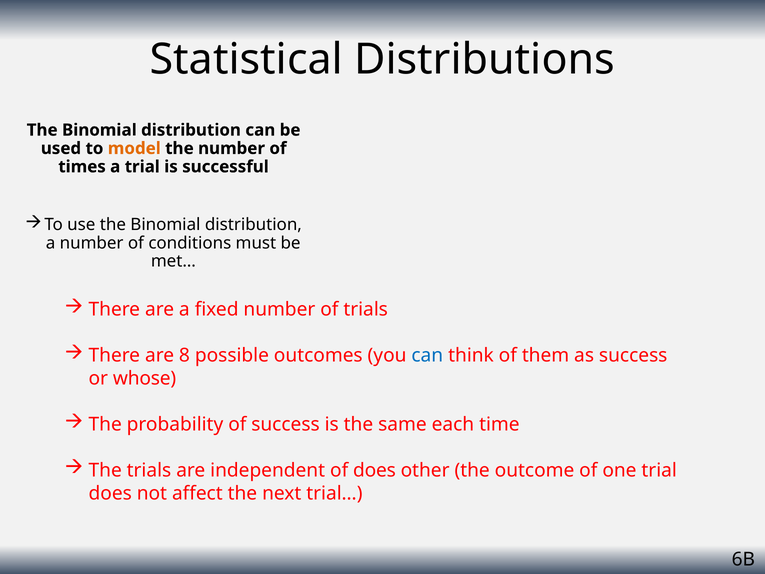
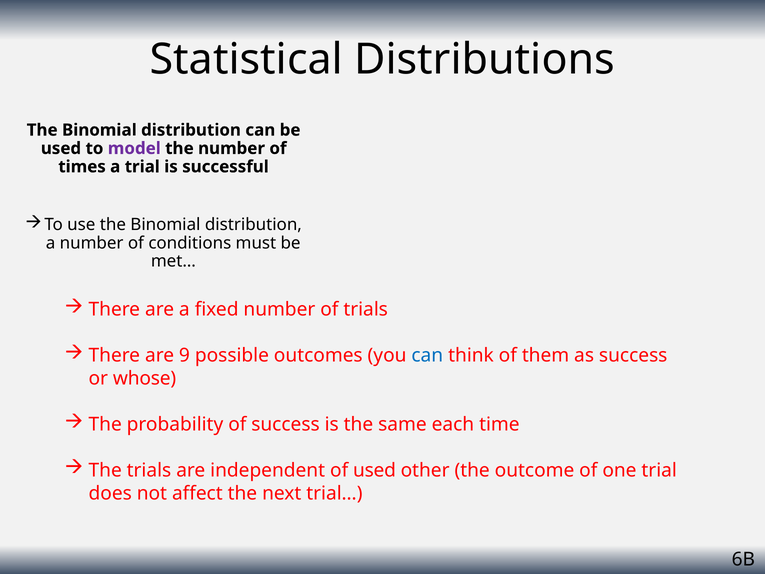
model colour: orange -> purple
8: 8 -> 9
of does: does -> used
